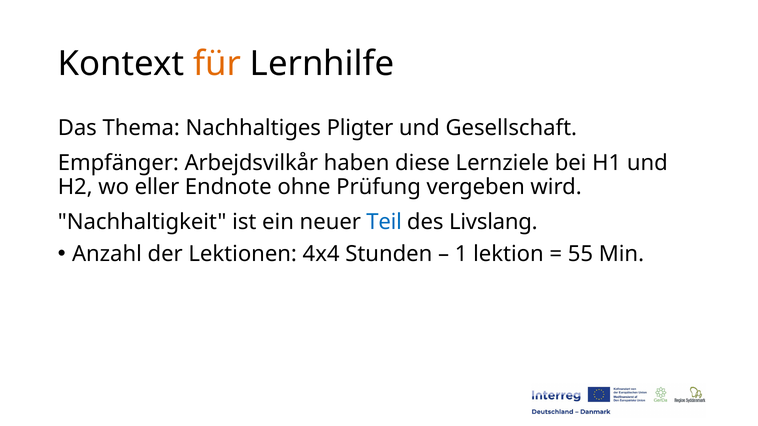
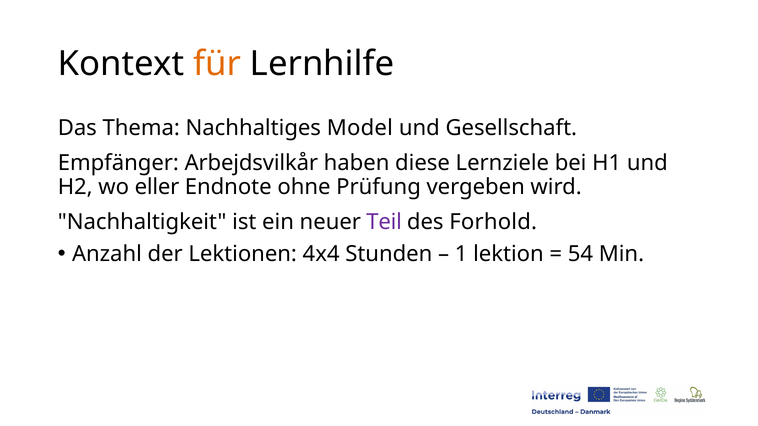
Pligter: Pligter -> Model
Teil colour: blue -> purple
Livslang: Livslang -> Forhold
55: 55 -> 54
